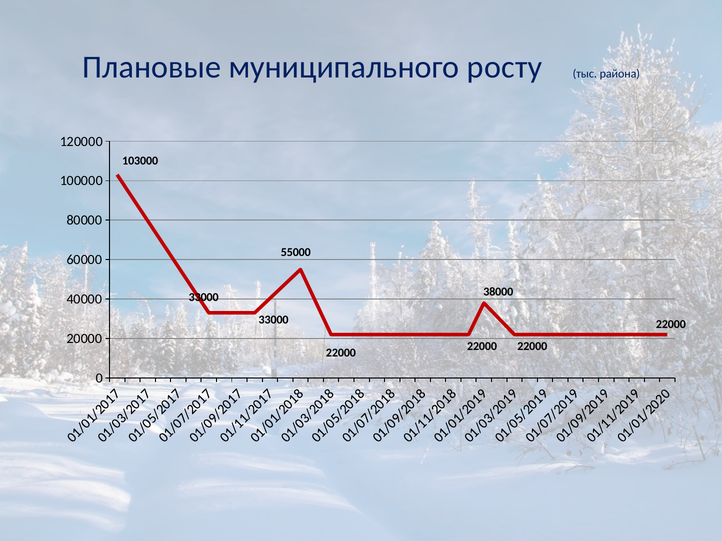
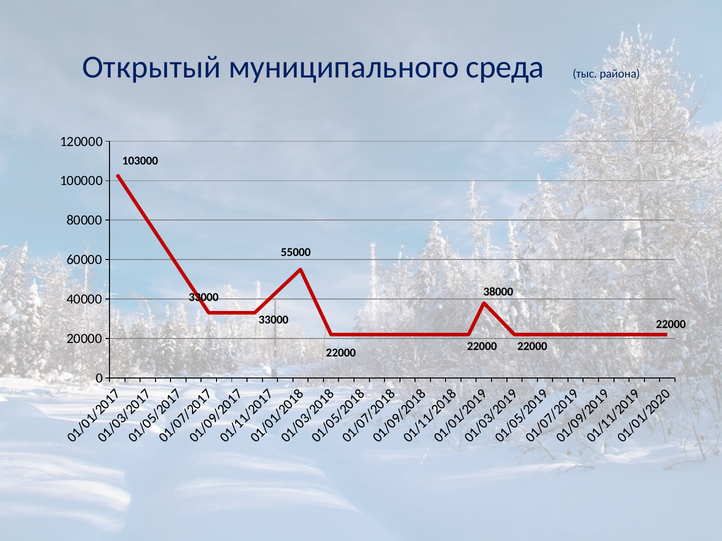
Плановые: Плановые -> Открытый
росту: росту -> среда
